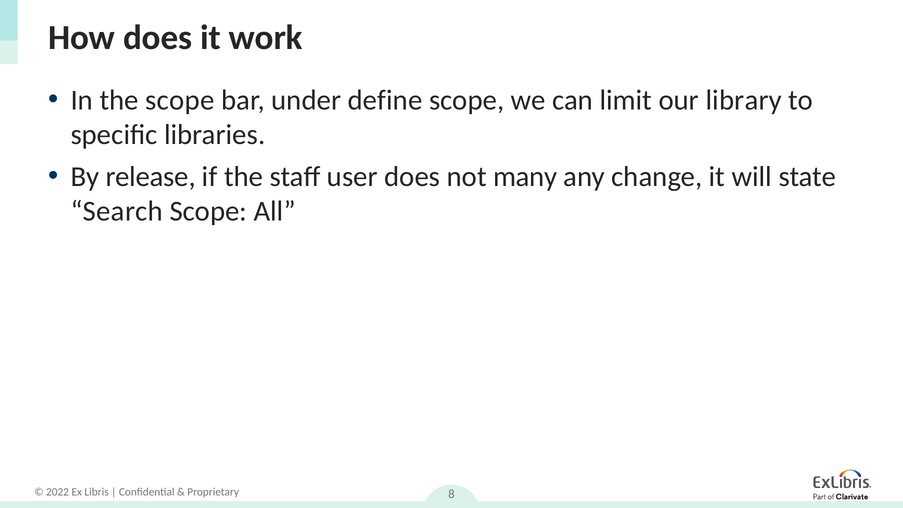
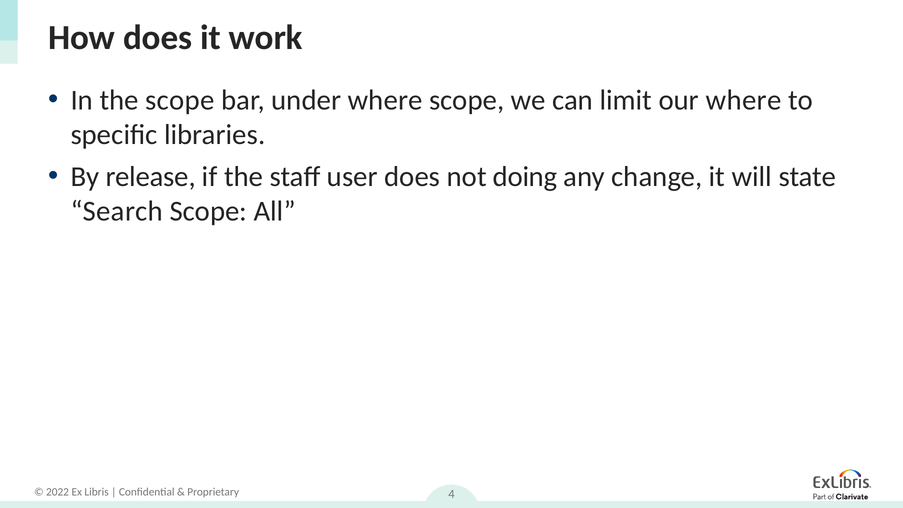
under define: define -> where
our library: library -> where
many: many -> doing
8: 8 -> 4
